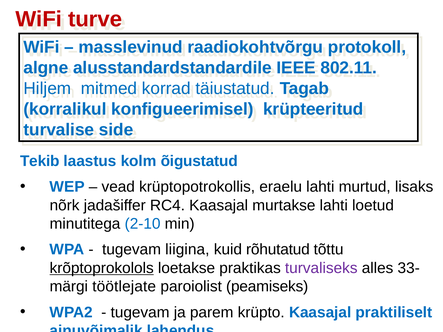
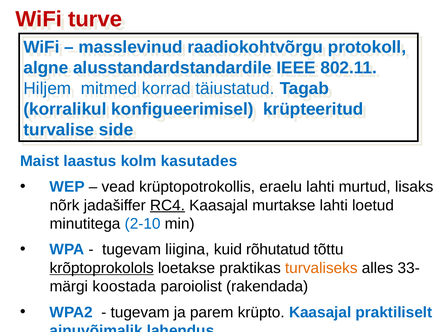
Tekib: Tekib -> Maist
õigustatud: õigustatud -> kasutades
RC4 underline: none -> present
turvaliseks colour: purple -> orange
töötlejate: töötlejate -> koostada
peamiseks: peamiseks -> rakendada
